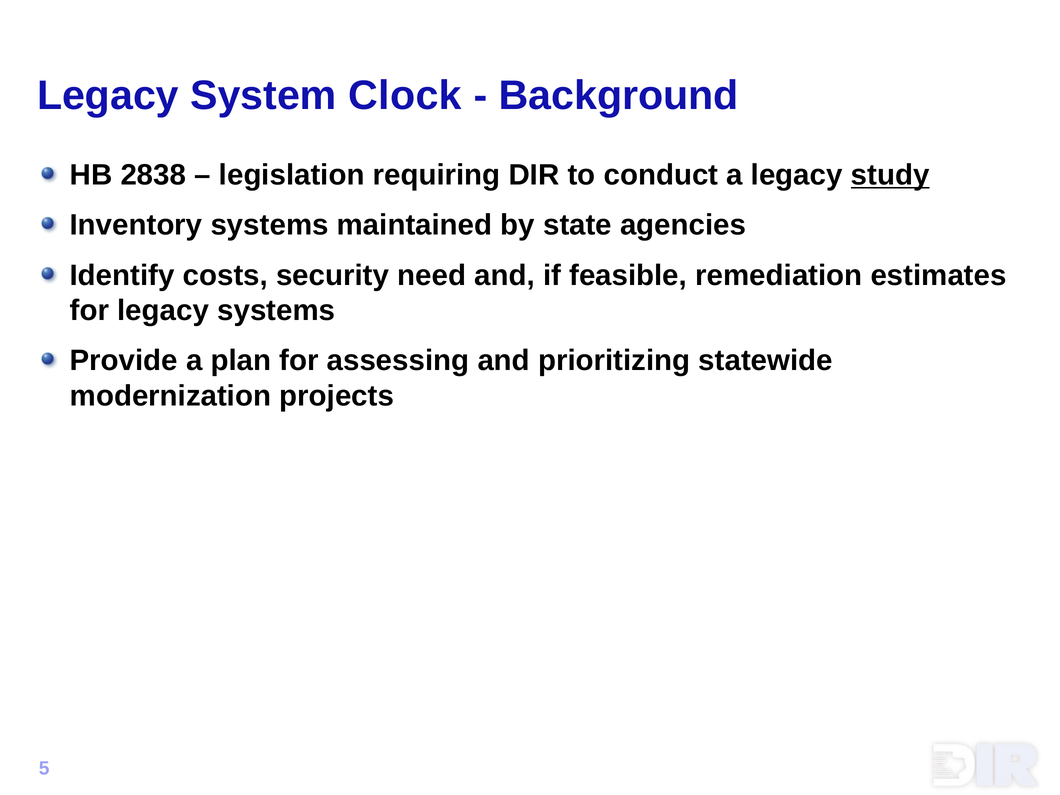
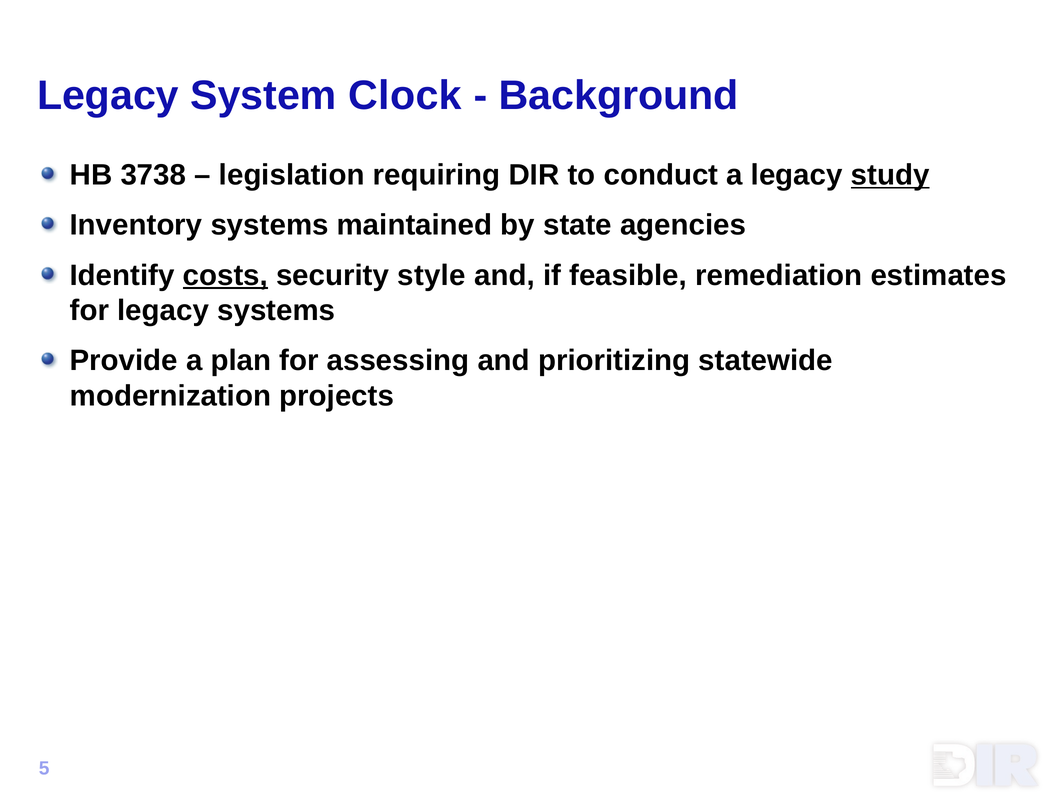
2838: 2838 -> 3738
costs underline: none -> present
need: need -> style
